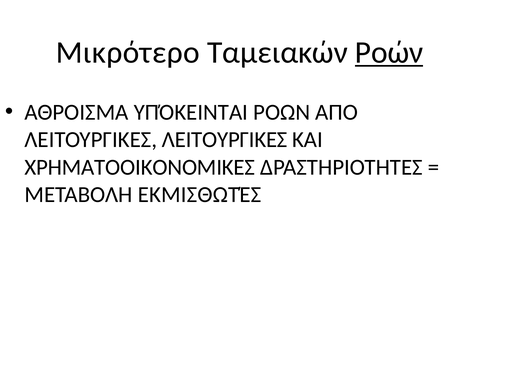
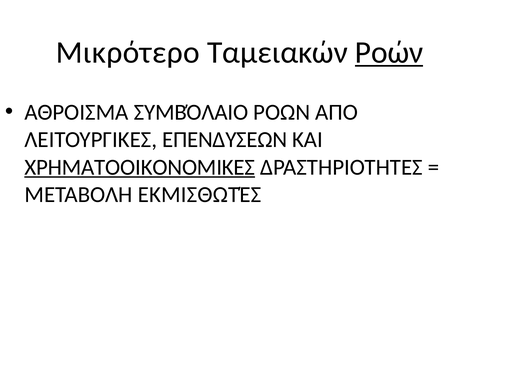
ΥΠΌΚΕΙΝΤΑΙ: ΥΠΌΚΕΙΝΤΑΙ -> ΣΥΜΒΌΛΑΙΟ
ΛΕΙΤΟΥΡΓΙΚΕΣ ΛΕΙΤΟΥΡΓΙΚΕΣ: ΛΕΙΤΟΥΡΓΙΚΕΣ -> ΕΠΕΝΔΥΣΕΩΝ
ΧΡΗΜΑΤΟΟΙΚΟΝΟΜΙΚΕΣ underline: none -> present
